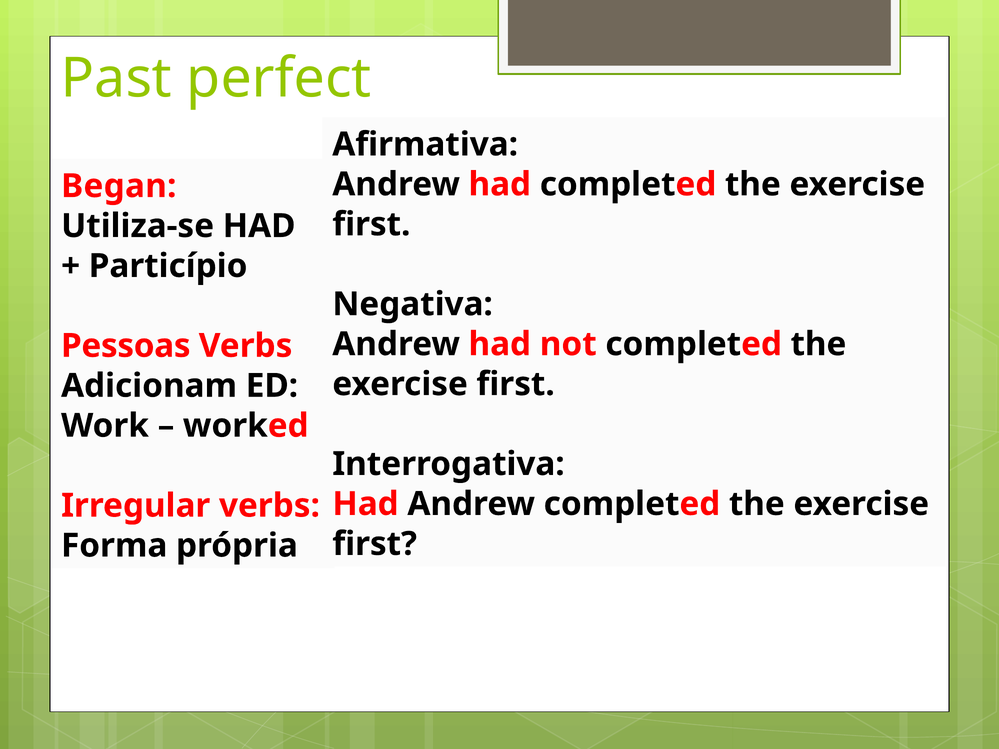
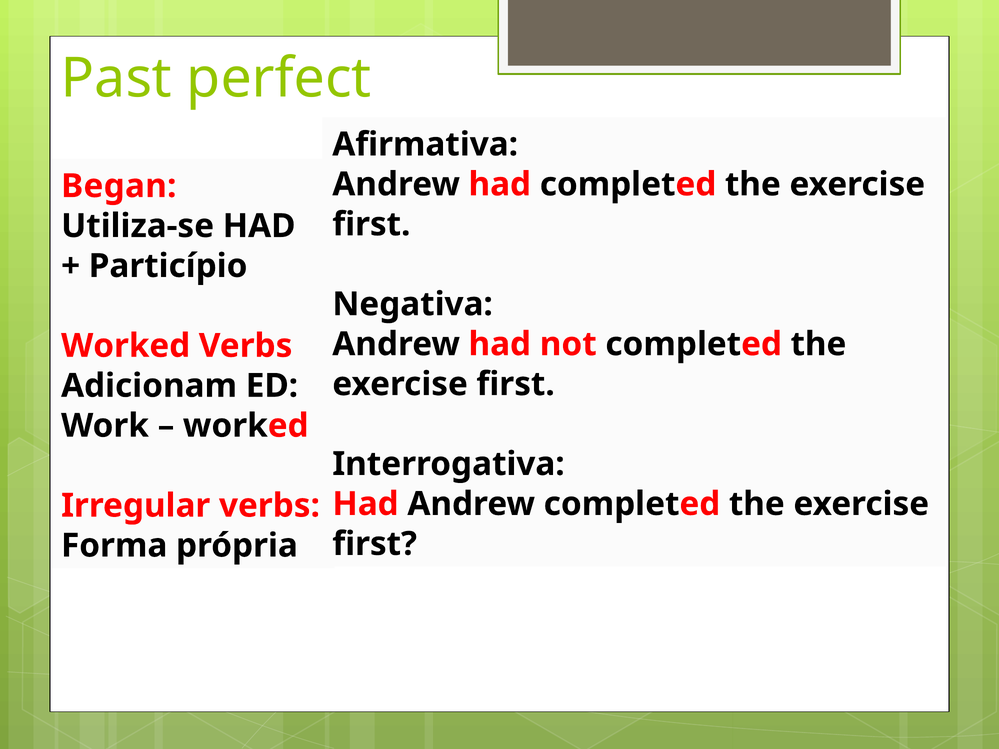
Pessoas at (126, 346): Pessoas -> Worked
